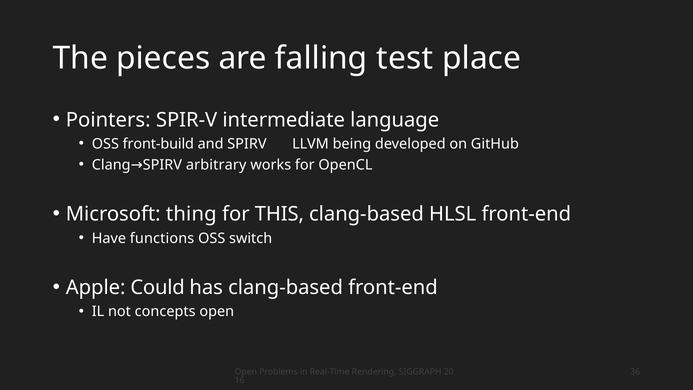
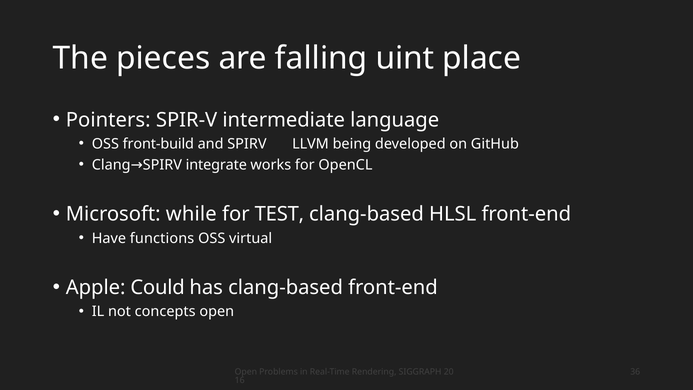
test: test -> uint
arbitrary: arbitrary -> integrate
thing: thing -> while
THIS: THIS -> TEST
switch: switch -> virtual
